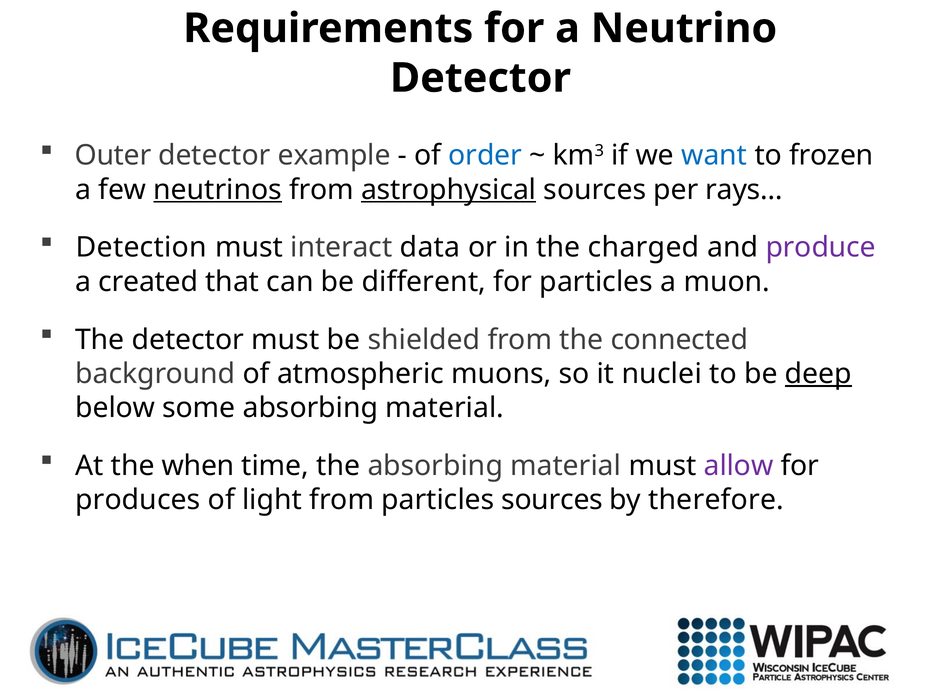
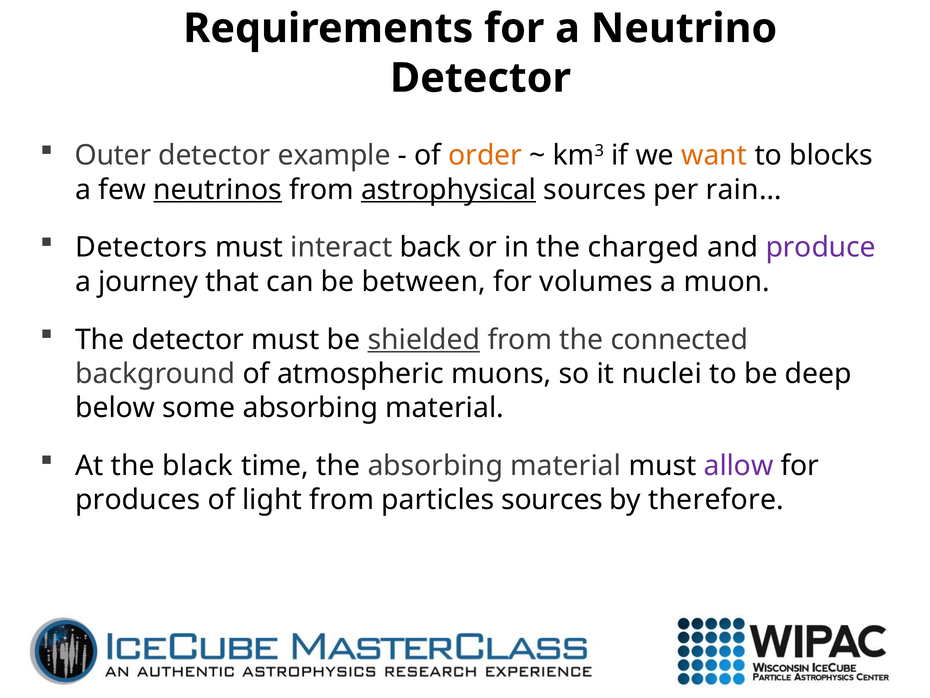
order colour: blue -> orange
want colour: blue -> orange
frozen: frozen -> blocks
rays…: rays… -> rain…
Detection: Detection -> Detectors
data: data -> back
created: created -> journey
different: different -> between
for particles: particles -> volumes
shielded underline: none -> present
deep underline: present -> none
when: when -> black
